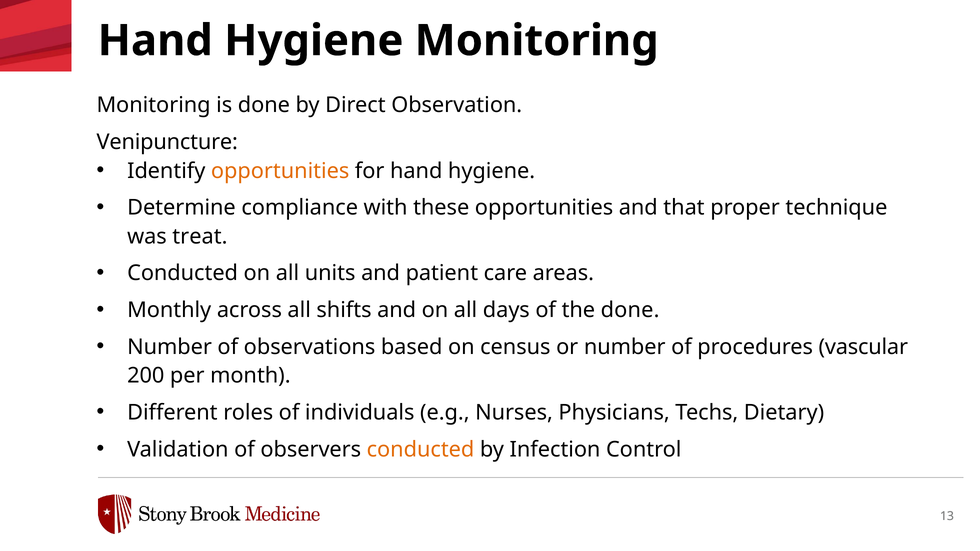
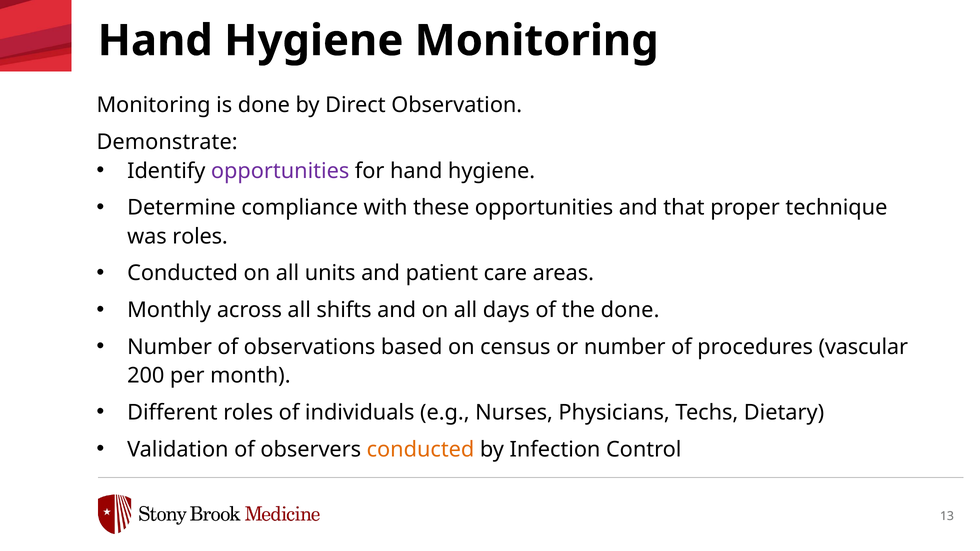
Venipuncture: Venipuncture -> Demonstrate
opportunities at (280, 171) colour: orange -> purple
was treat: treat -> roles
